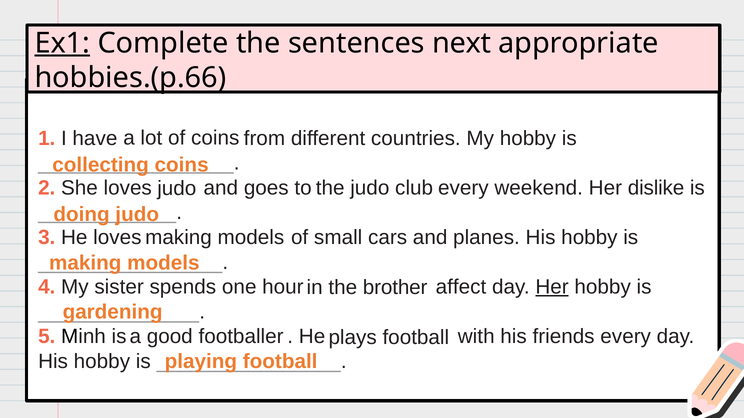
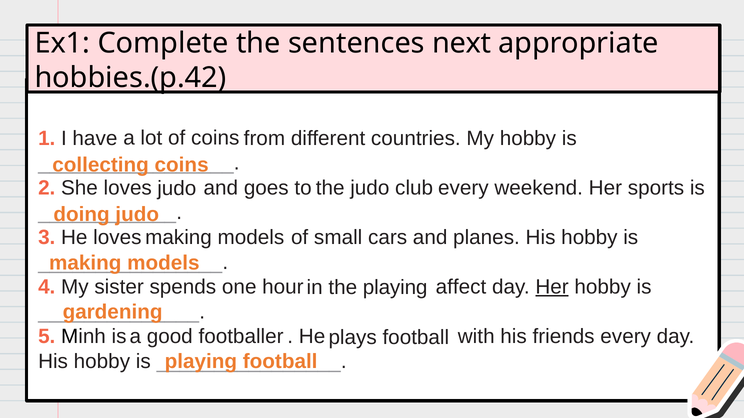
Ex1 underline: present -> none
hobbies.(p.66: hobbies.(p.66 -> hobbies.(p.42
dislike: dislike -> sports
the brother: brother -> playing
